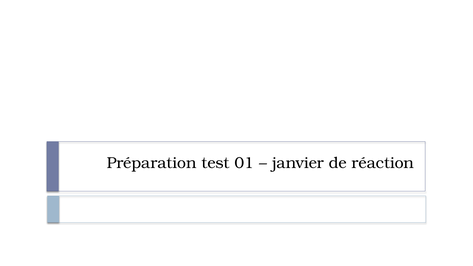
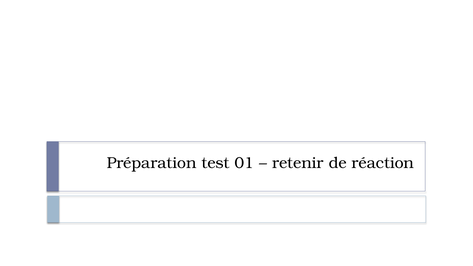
janvier: janvier -> retenir
